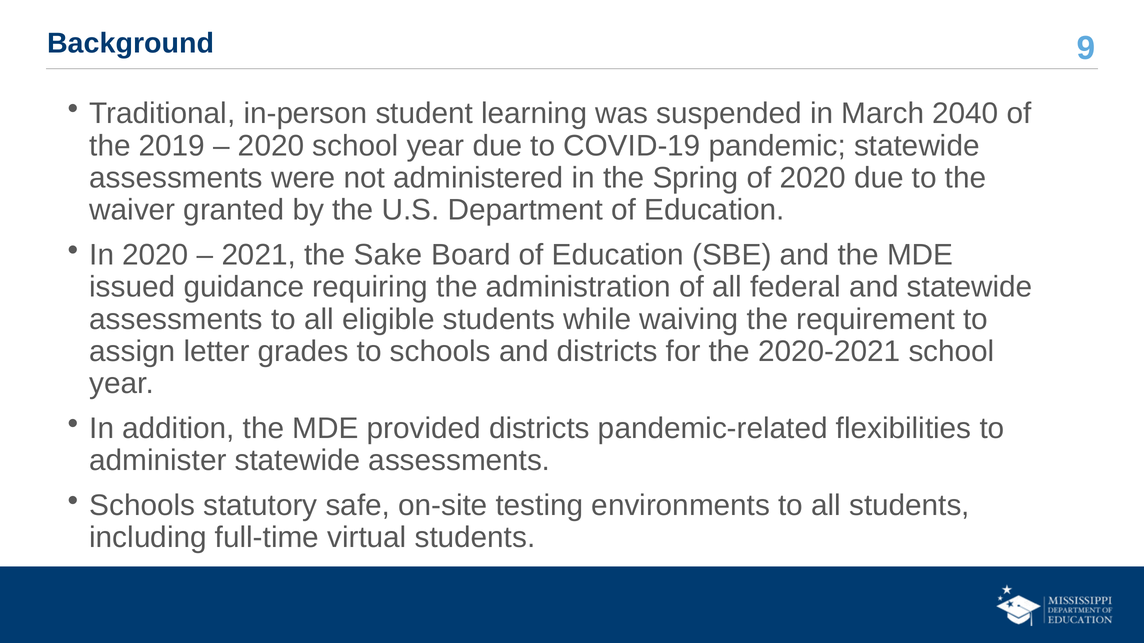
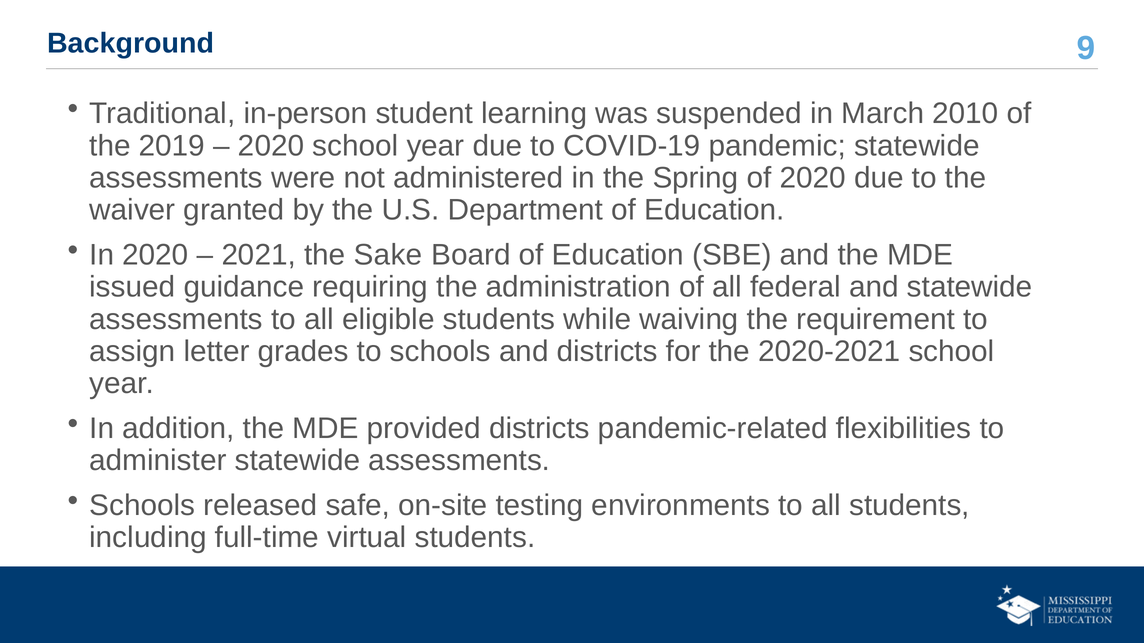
2040: 2040 -> 2010
statutory: statutory -> released
